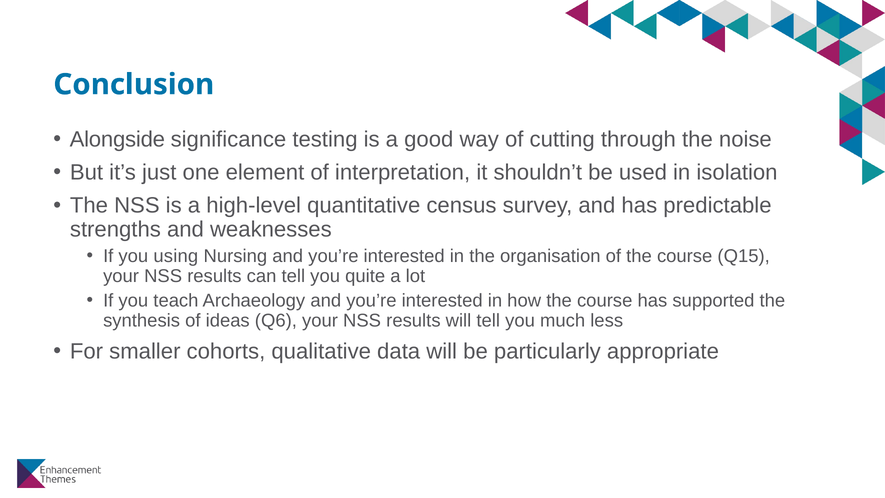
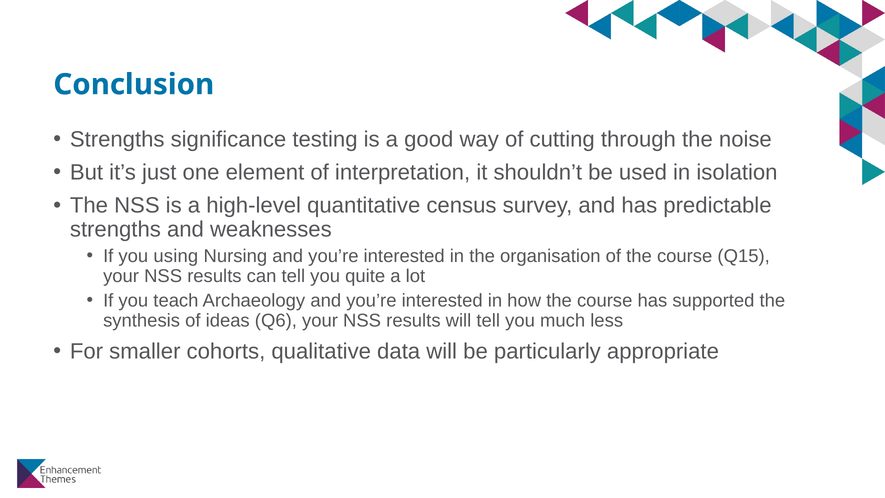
Alongside at (117, 139): Alongside -> Strengths
